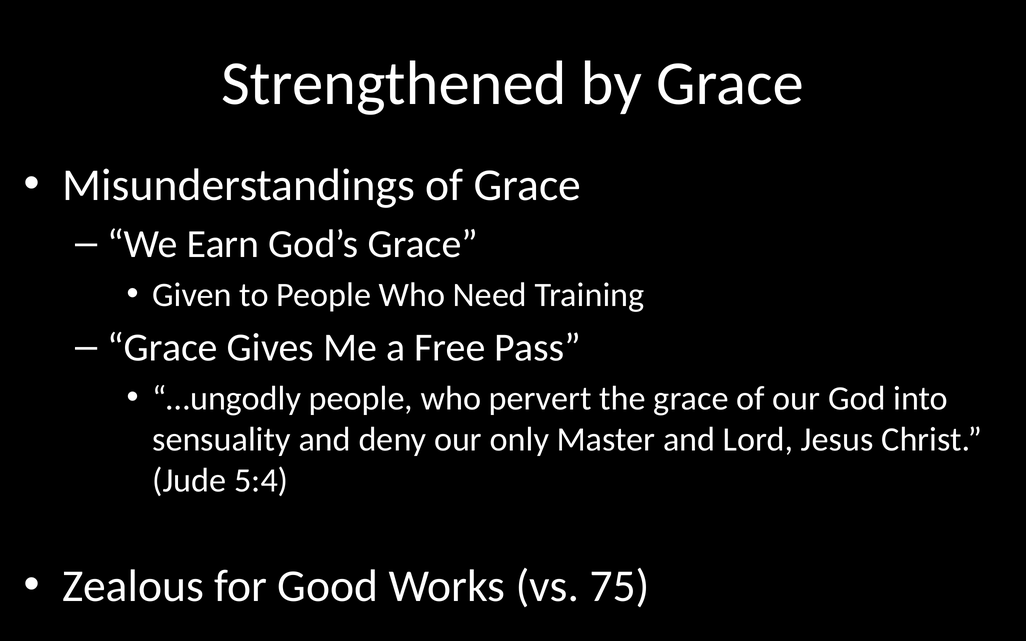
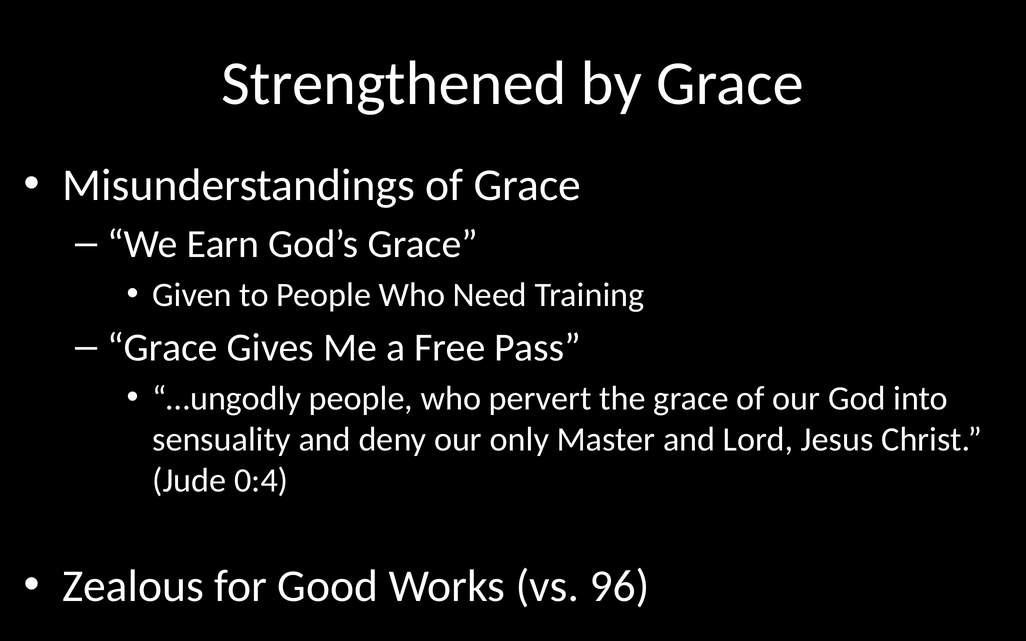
5:4: 5:4 -> 0:4
75: 75 -> 96
